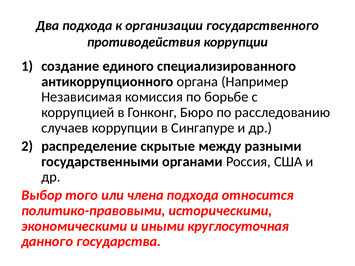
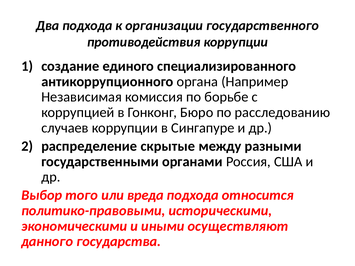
члена: члена -> вреда
круглосуточная: круглосуточная -> осуществляют
